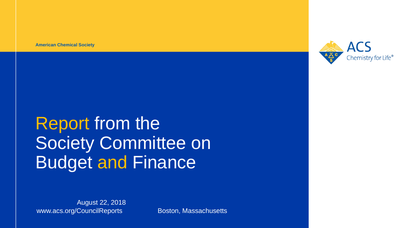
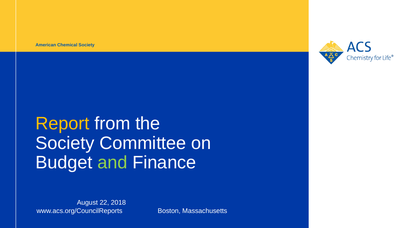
and colour: yellow -> light green
